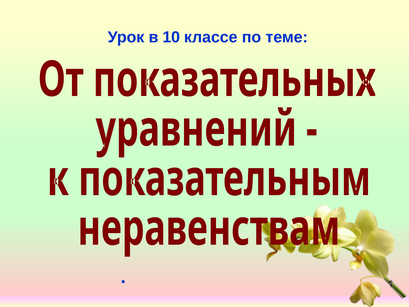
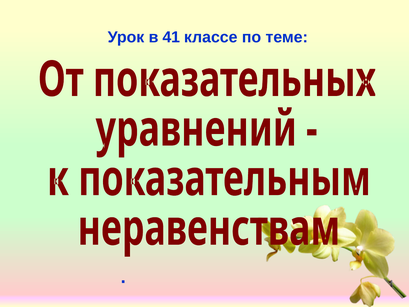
10: 10 -> 41
